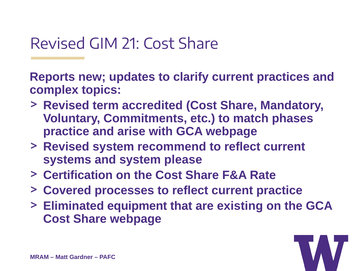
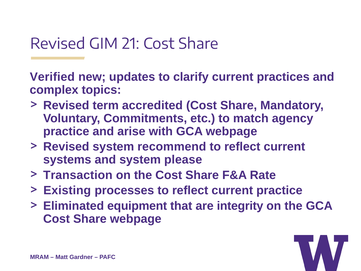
Reports: Reports -> Verified
phases: phases -> agency
Certification: Certification -> Transaction
Covered: Covered -> Existing
existing: existing -> integrity
